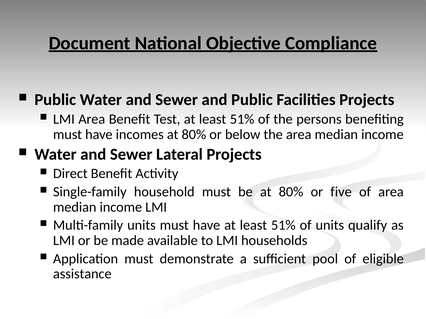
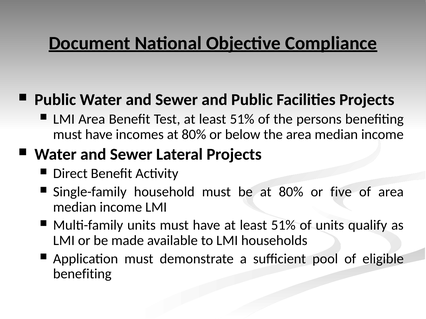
assistance at (82, 274): assistance -> benefiting
